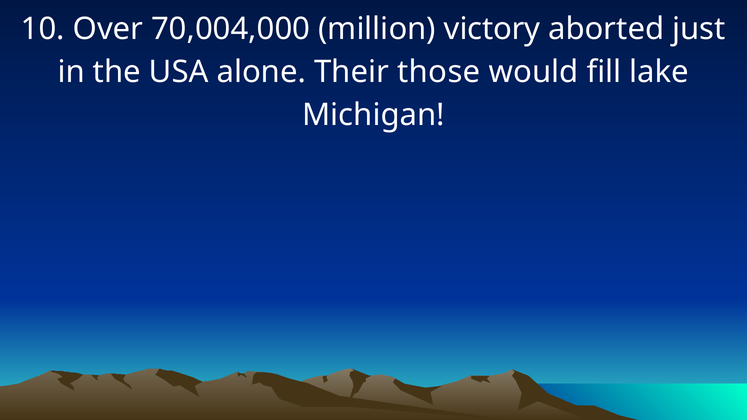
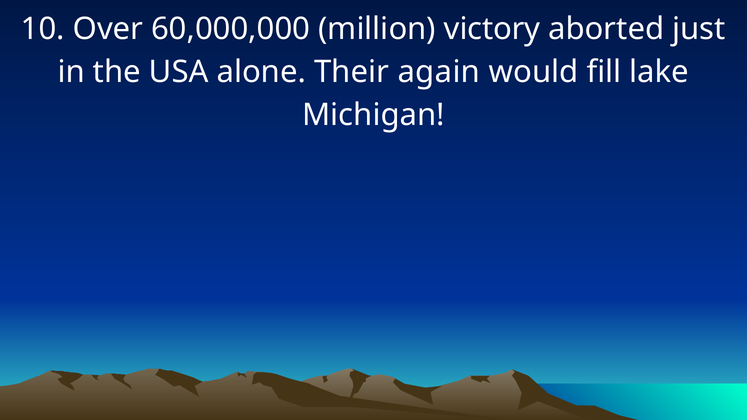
70,004,000: 70,004,000 -> 60,000,000
those: those -> again
